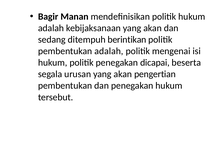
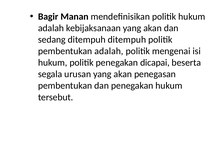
ditempuh berintikan: berintikan -> ditempuh
pengertian: pengertian -> penegasan
